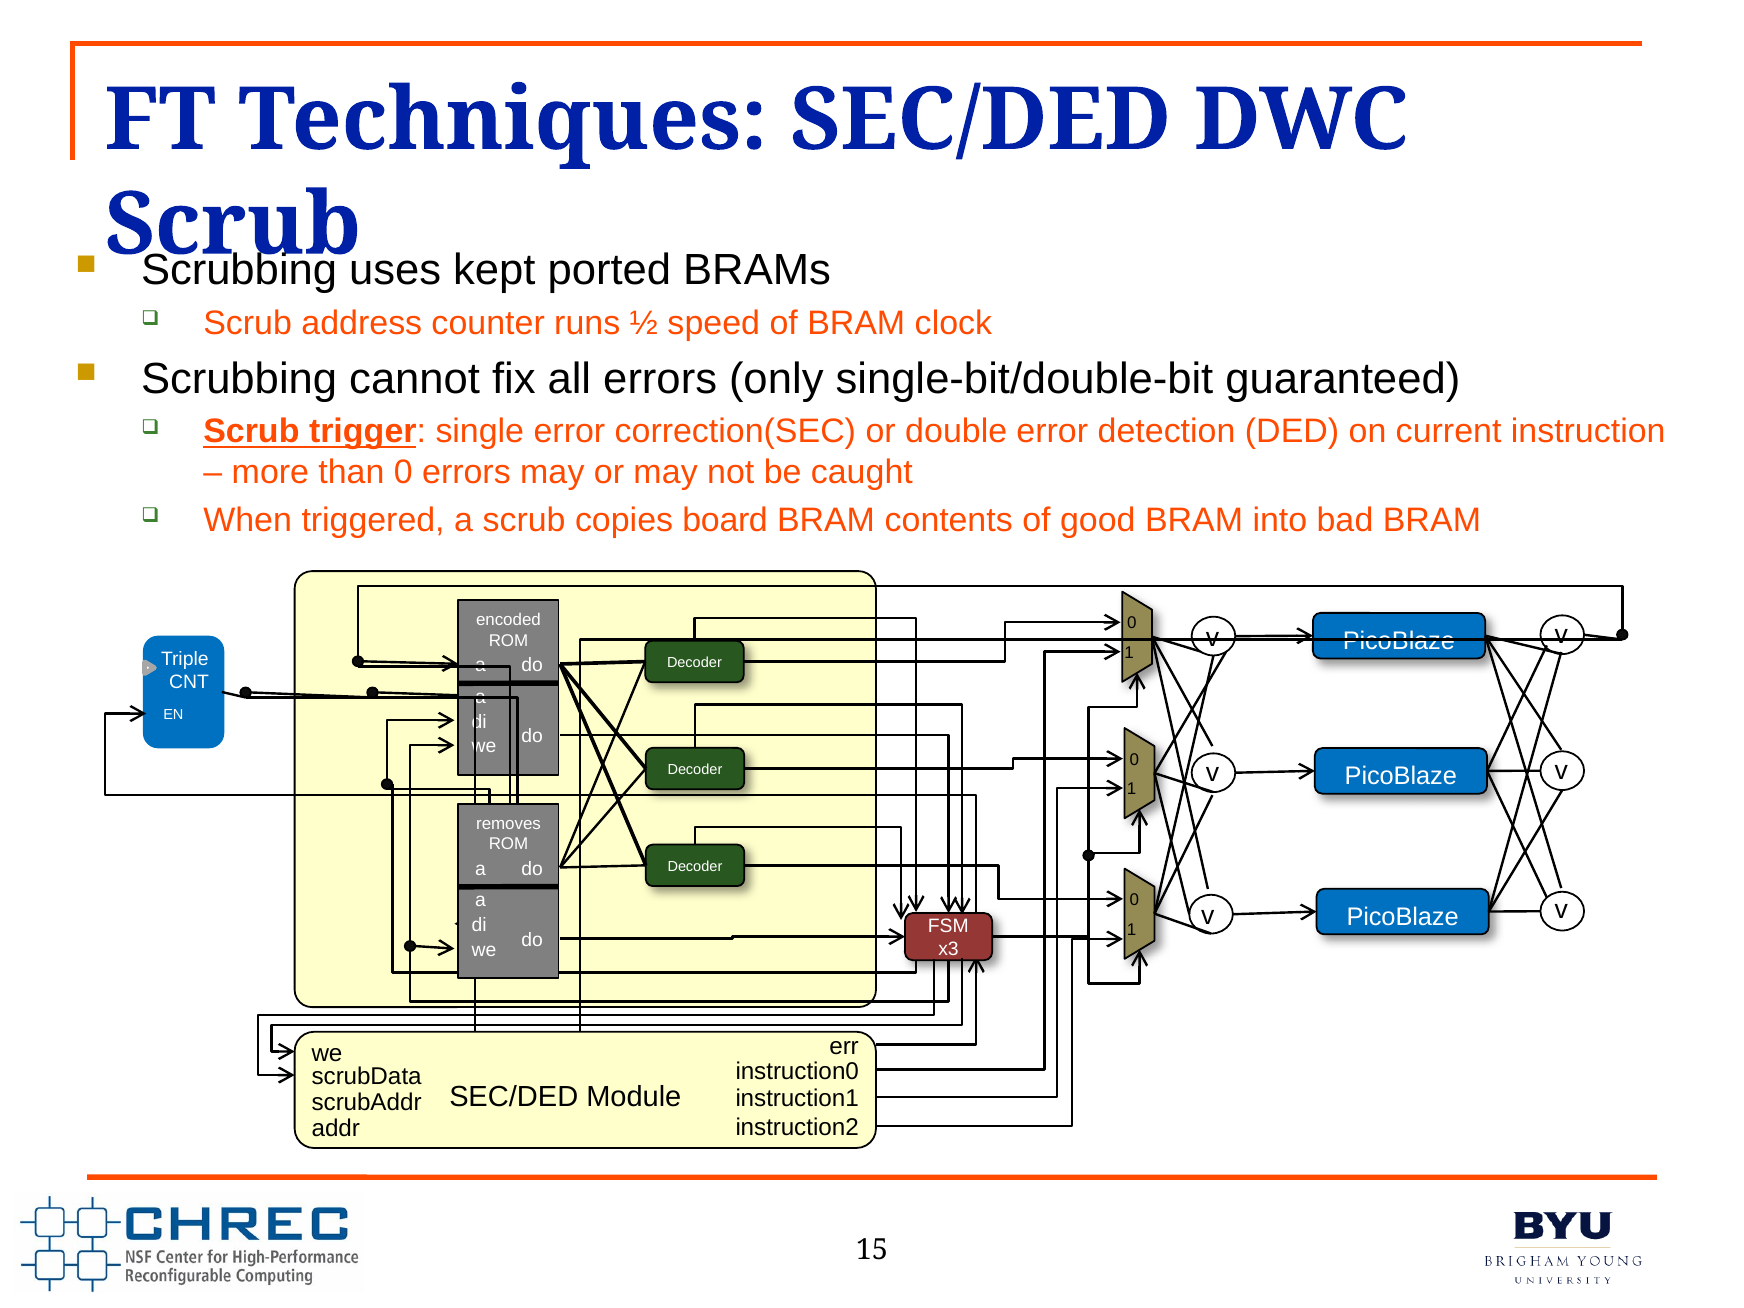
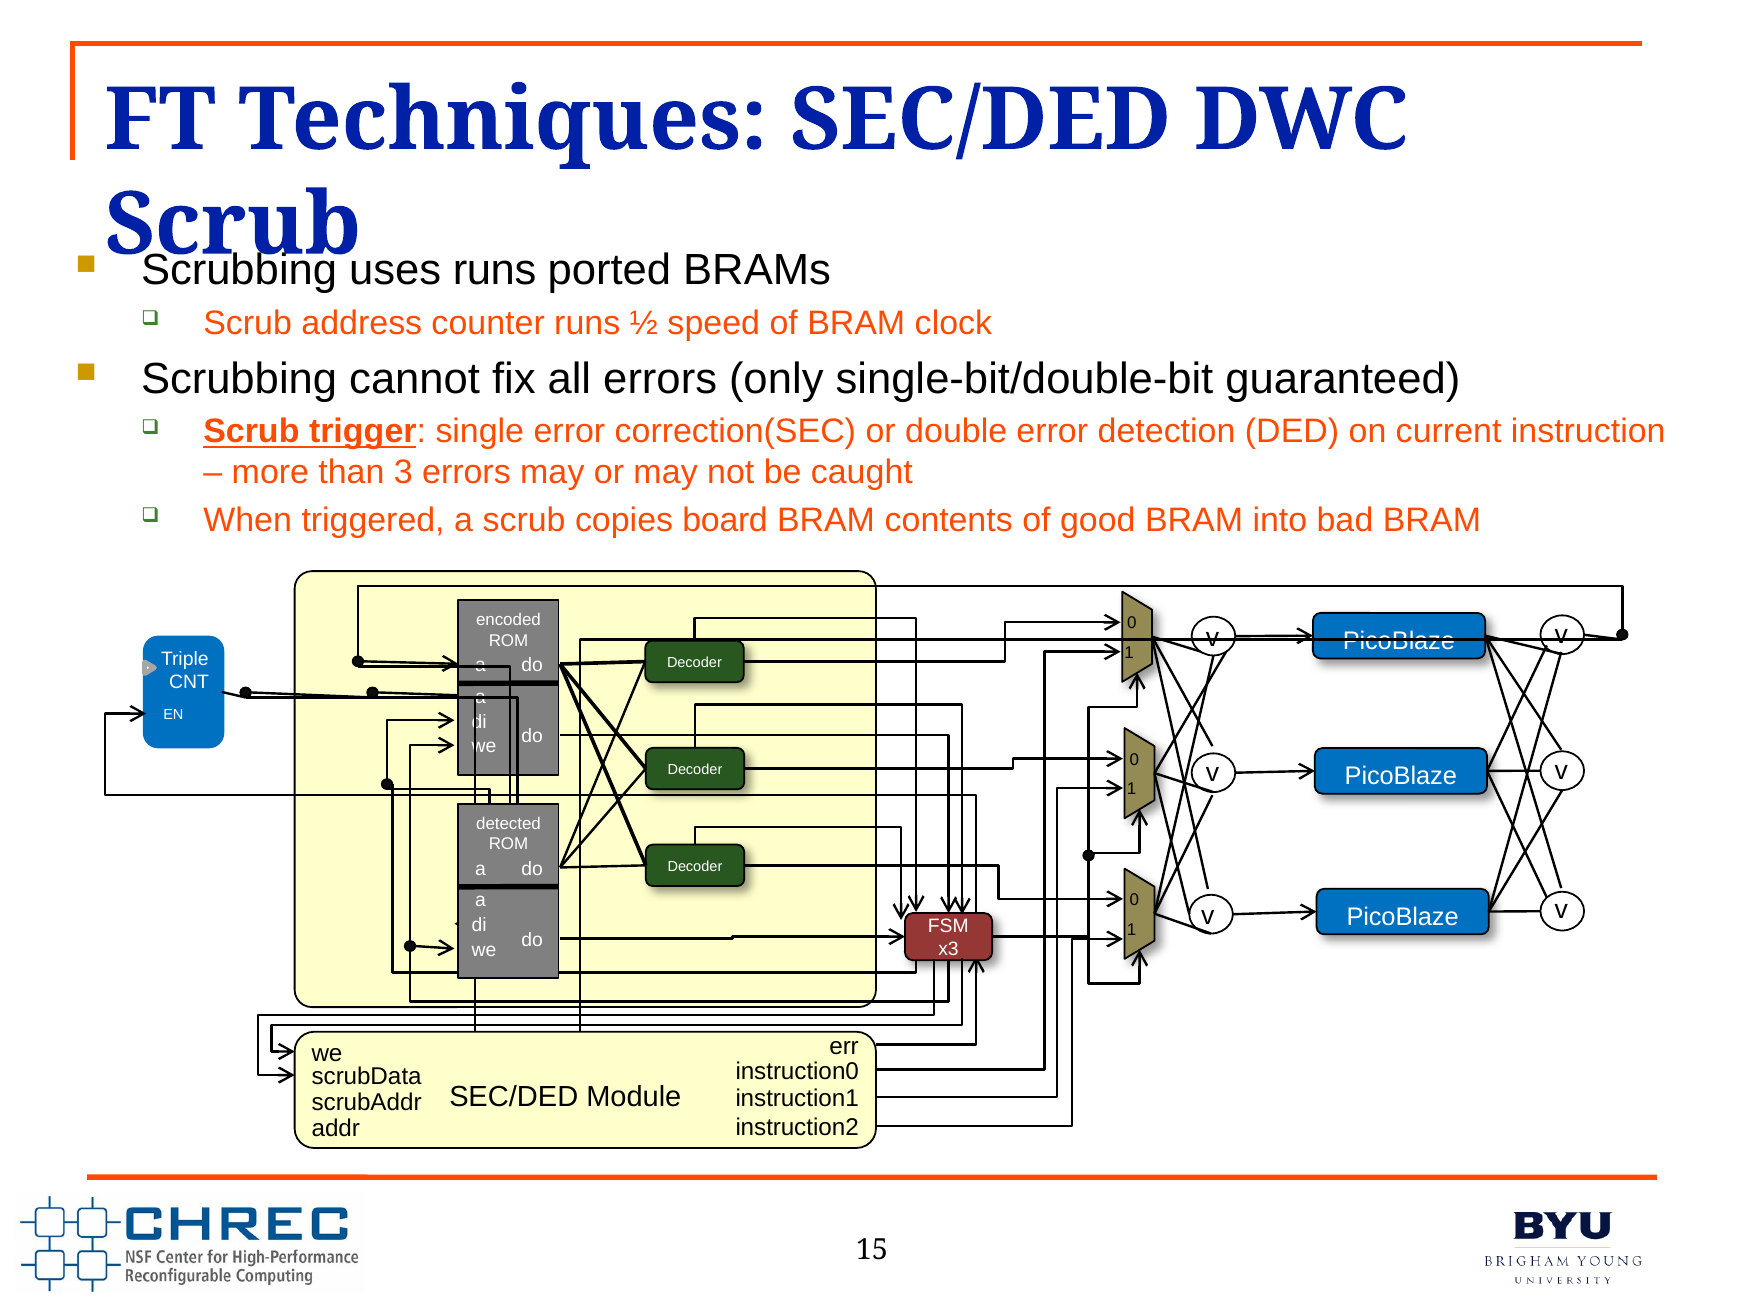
uses kept: kept -> runs
than 0: 0 -> 3
removes: removes -> detected
